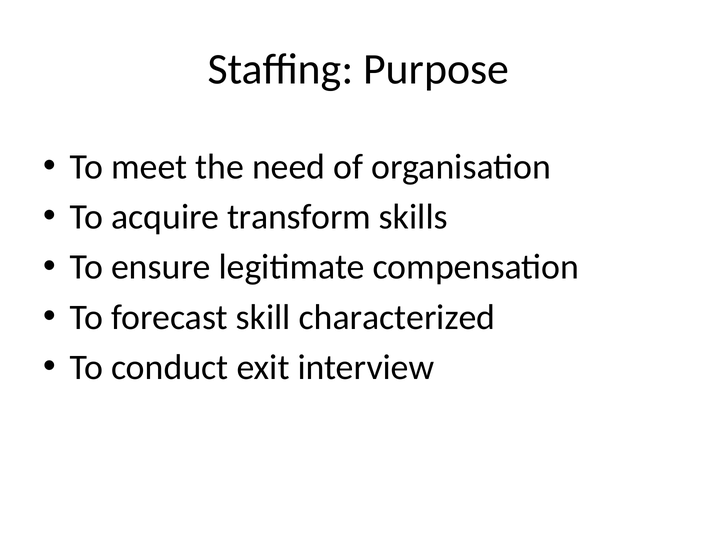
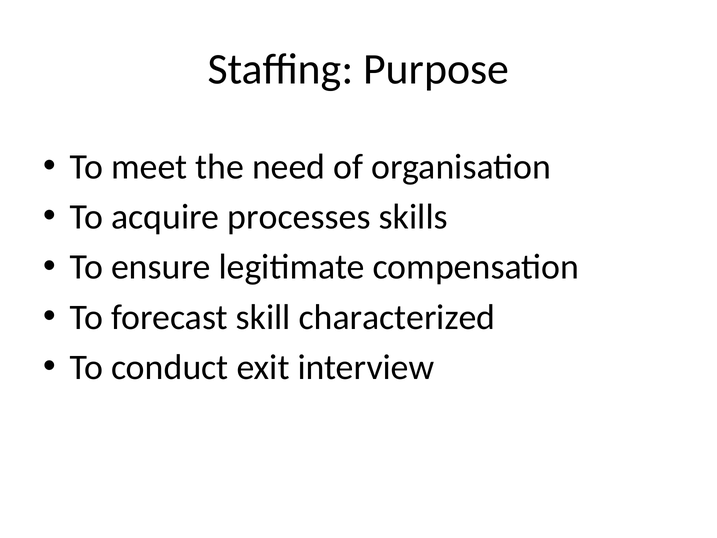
transform: transform -> processes
